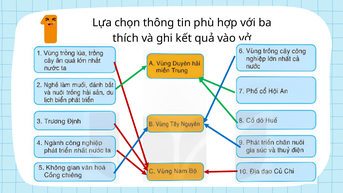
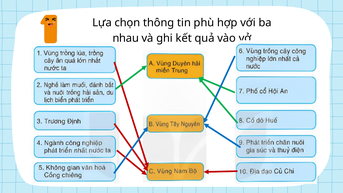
thích: thích -> nhau
